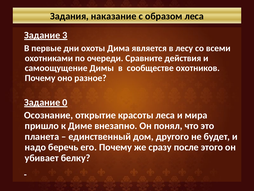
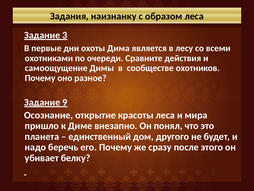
наказание: наказание -> наизнанку
0: 0 -> 9
